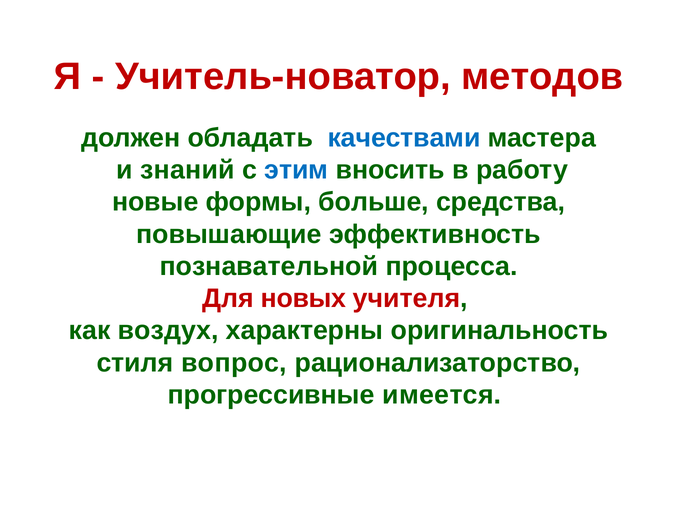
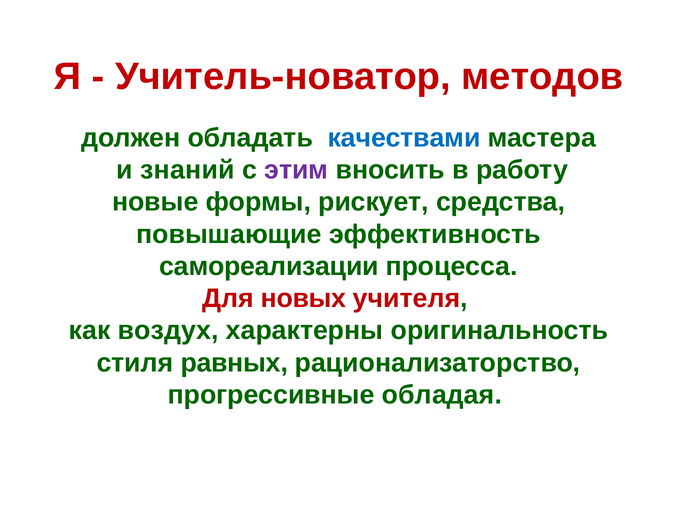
этим colour: blue -> purple
больше: больше -> рискует
познавательной: познавательной -> самореализации
вопрос: вопрос -> равных
имеется: имеется -> обладая
